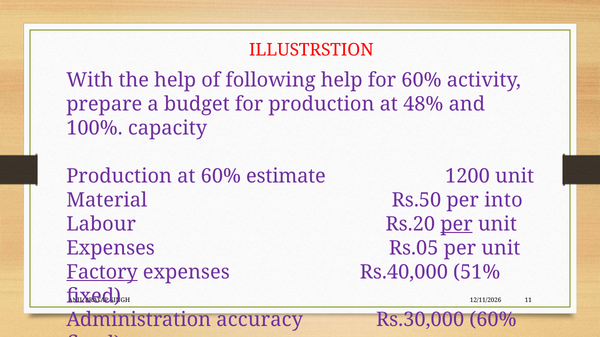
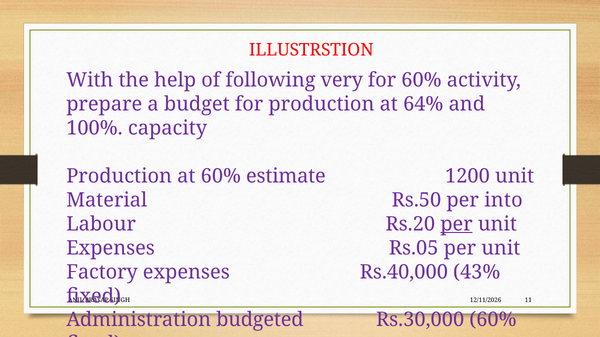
following help: help -> very
48%: 48% -> 64%
Factory underline: present -> none
51%: 51% -> 43%
accuracy: accuracy -> budgeted
